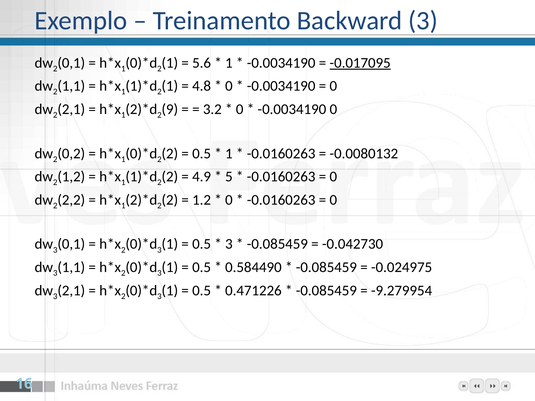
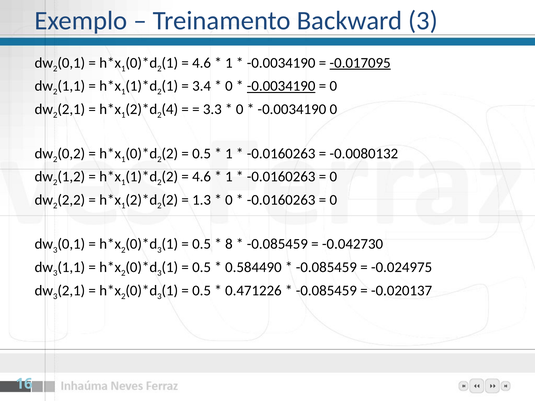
5.6 at (202, 63): 5.6 -> 4.6
4.8: 4.8 -> 3.4
-0.0034190 at (281, 86) underline: none -> present
9: 9 -> 4
3.2: 3.2 -> 3.3
4.9 at (202, 177): 4.9 -> 4.6
5 at (229, 177): 5 -> 1
1.2: 1.2 -> 1.3
3 at (229, 244): 3 -> 8
-9.279954: -9.279954 -> -0.020137
